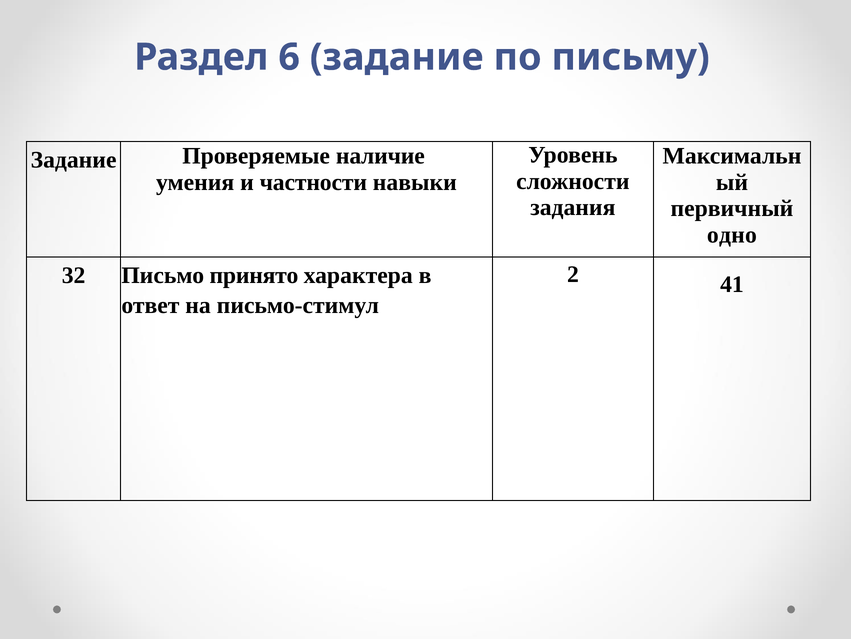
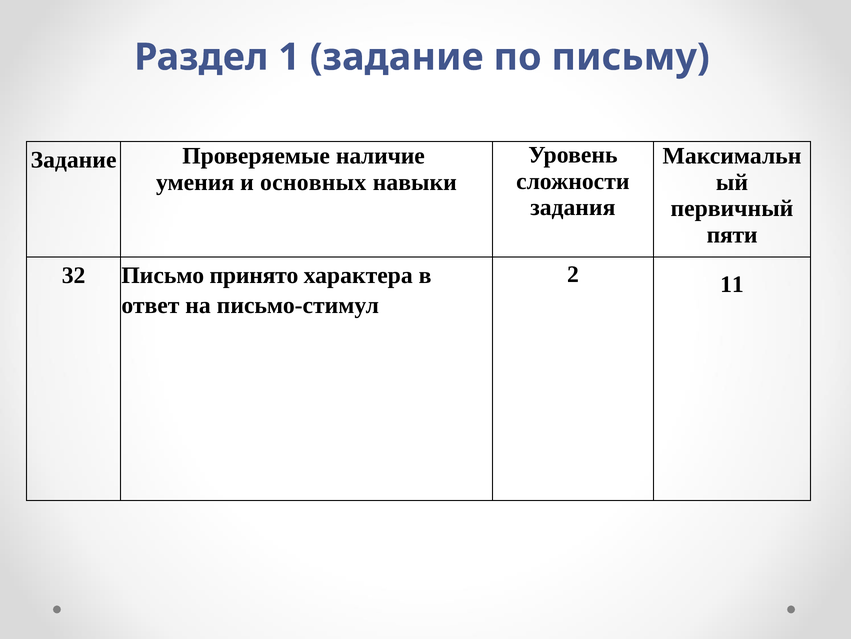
6: 6 -> 1
частности: частности -> основных
одно: одно -> пяти
41: 41 -> 11
